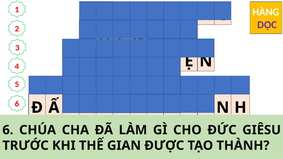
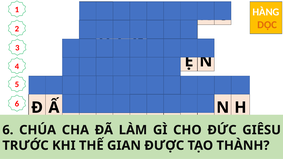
DỌC colour: purple -> orange
